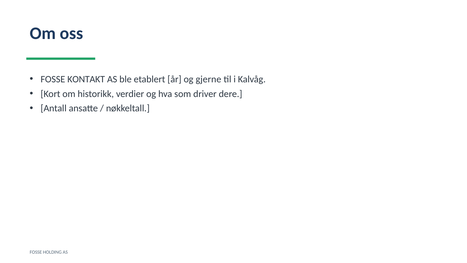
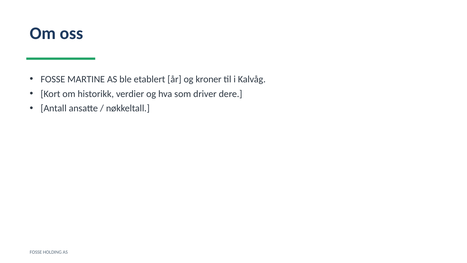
KONTAKT: KONTAKT -> MARTINE
gjerne: gjerne -> kroner
